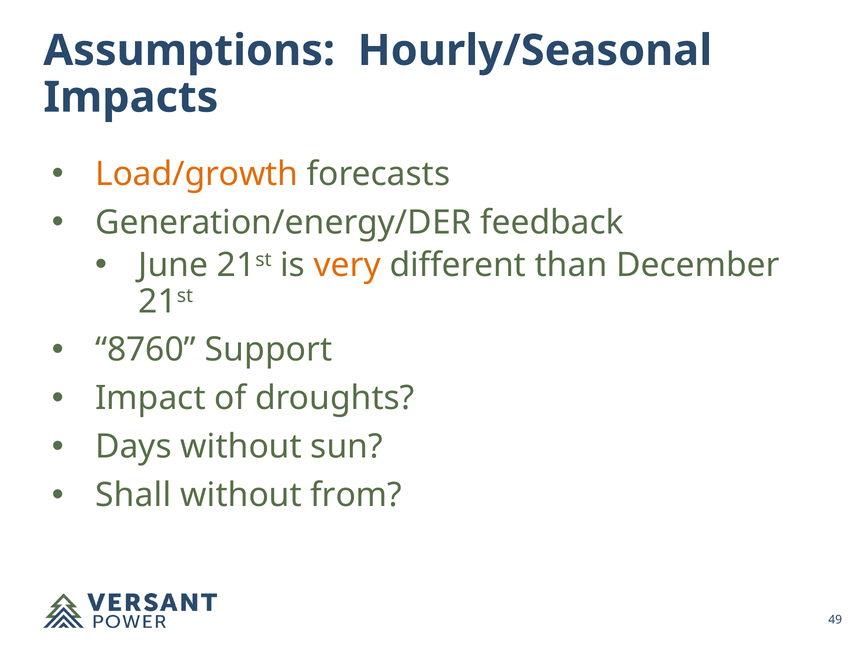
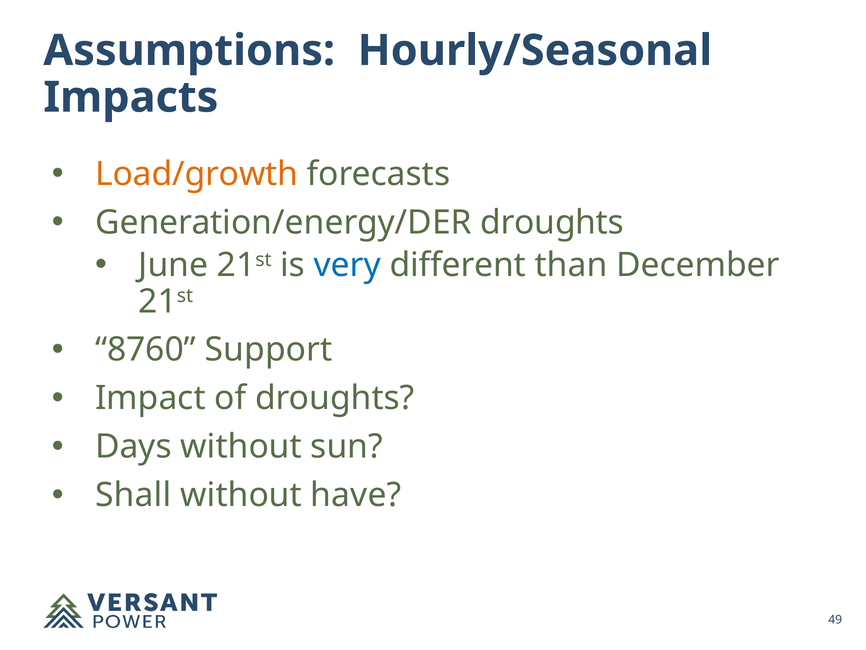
Generation/energy/DER feedback: feedback -> droughts
very colour: orange -> blue
from: from -> have
